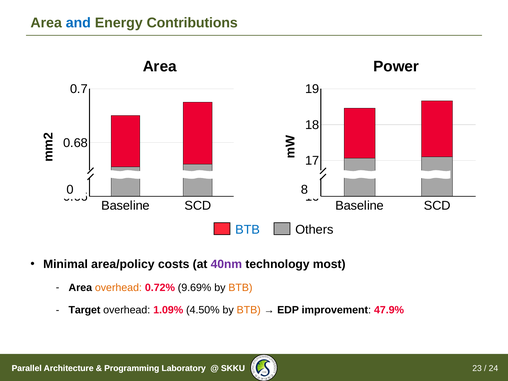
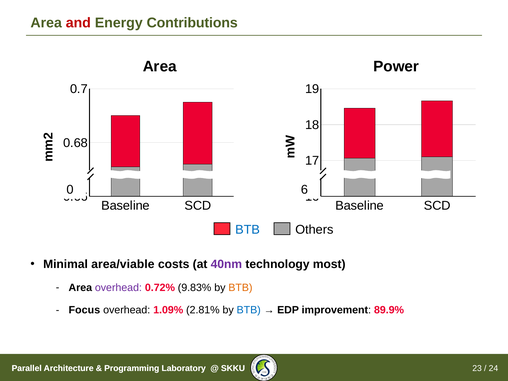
and colour: blue -> red
8: 8 -> 6
area/policy: area/policy -> area/viable
overhead at (118, 288) colour: orange -> purple
9.69%: 9.69% -> 9.83%
Target: Target -> Focus
4.50%: 4.50% -> 2.81%
BTB at (249, 310) colour: orange -> blue
47.9%: 47.9% -> 89.9%
